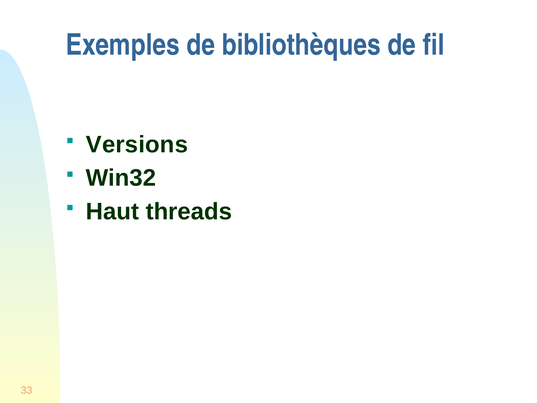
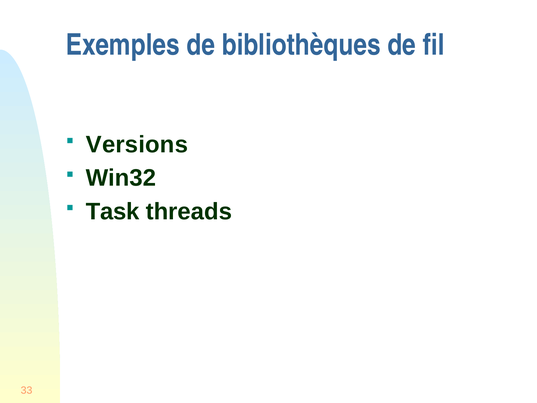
Haut: Haut -> Task
